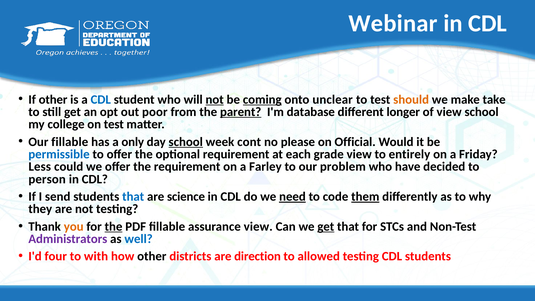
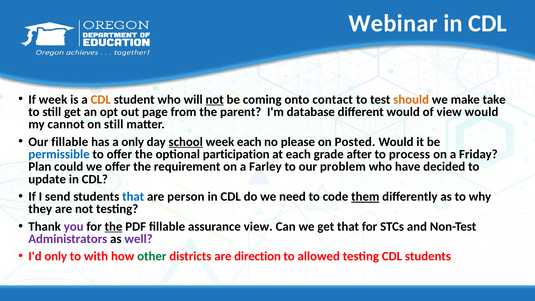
If other: other -> week
CDL at (101, 99) colour: blue -> orange
coming underline: present -> none
unclear: unclear -> contact
poor: poor -> page
parent underline: present -> none
different longer: longer -> would
view school: school -> would
college: college -> cannot
on test: test -> still
week cont: cont -> each
Official: Official -> Posted
optional requirement: requirement -> participation
grade view: view -> after
entirely: entirely -> process
Less: Less -> Plan
person: person -> update
science: science -> person
need underline: present -> none
you colour: orange -> purple
get at (326, 226) underline: present -> none
well colour: blue -> purple
I'd four: four -> only
other at (152, 256) colour: black -> green
